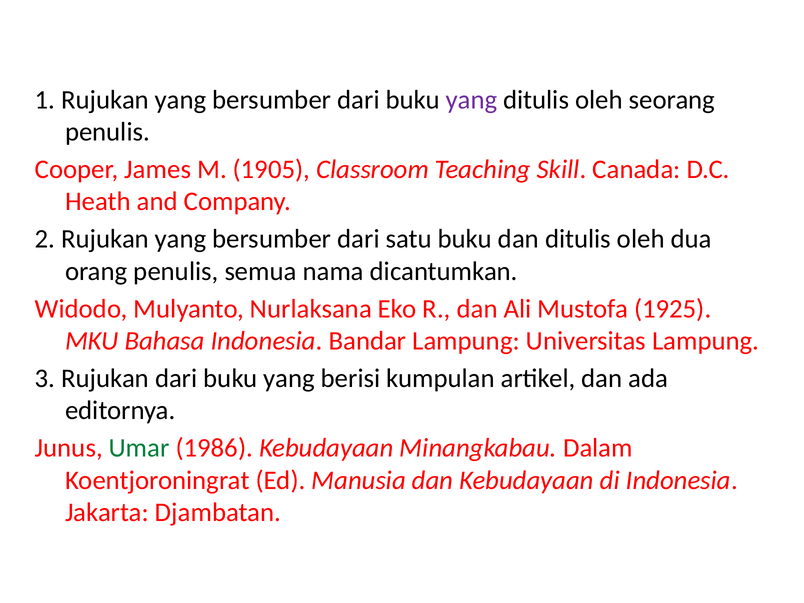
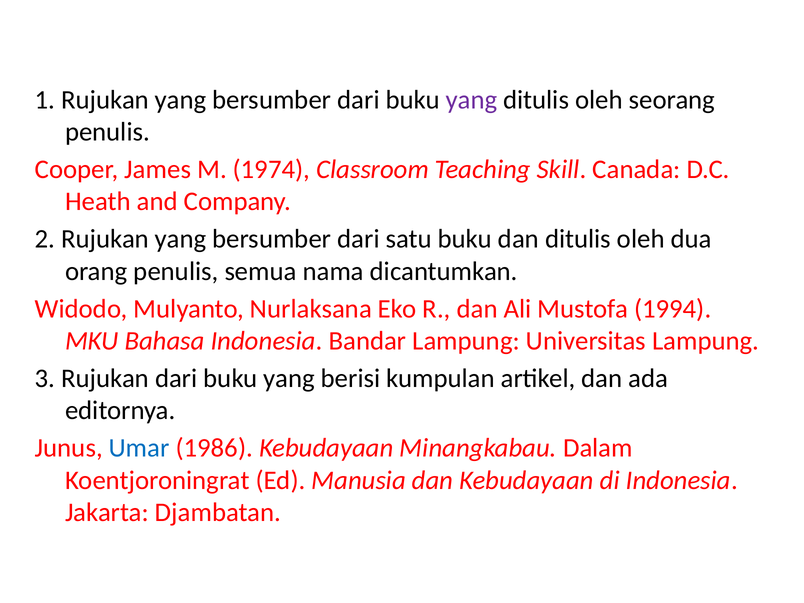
1905: 1905 -> 1974
1925: 1925 -> 1994
Umar colour: green -> blue
